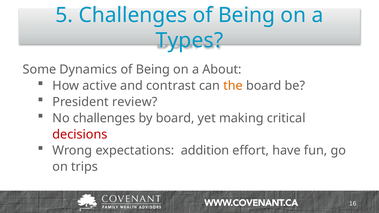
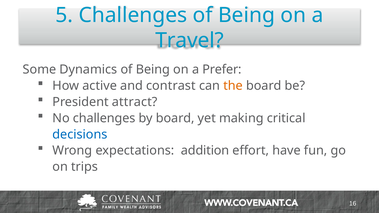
Types: Types -> Travel
About: About -> Prefer
review: review -> attract
decisions colour: red -> blue
